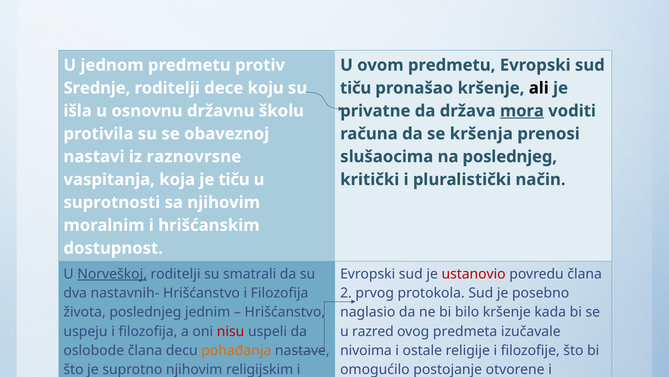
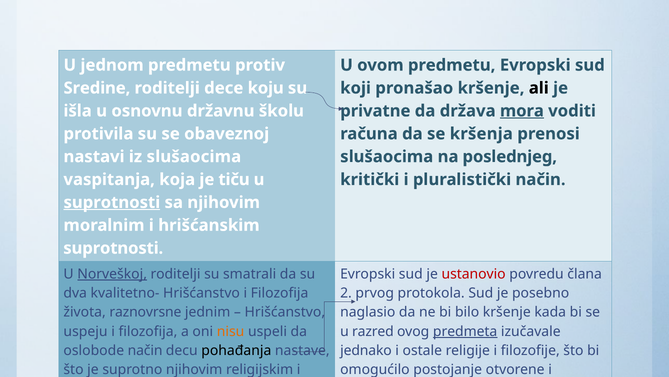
Srednje at (97, 88): Srednje -> Sredine
tiču at (356, 88): tiču -> koji
iz raznovrsne: raznovrsne -> slušaocima
suprotnosti at (112, 202) underline: none -> present
dostupnost at (113, 248): dostupnost -> suprotnosti
nastavnih-: nastavnih- -> kvalitetno-
života poslednjeg: poslednjeg -> raznovrsne
nisu colour: red -> orange
predmeta underline: none -> present
oslobode člana: člana -> način
pohađanja colour: orange -> black
nivoima: nivoima -> jednako
